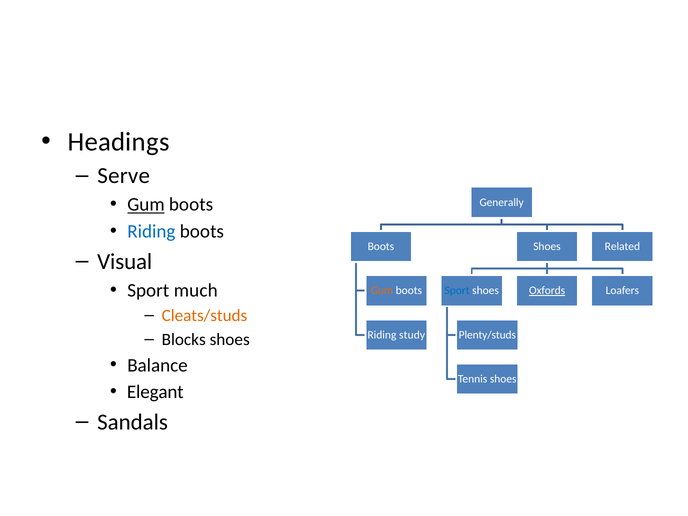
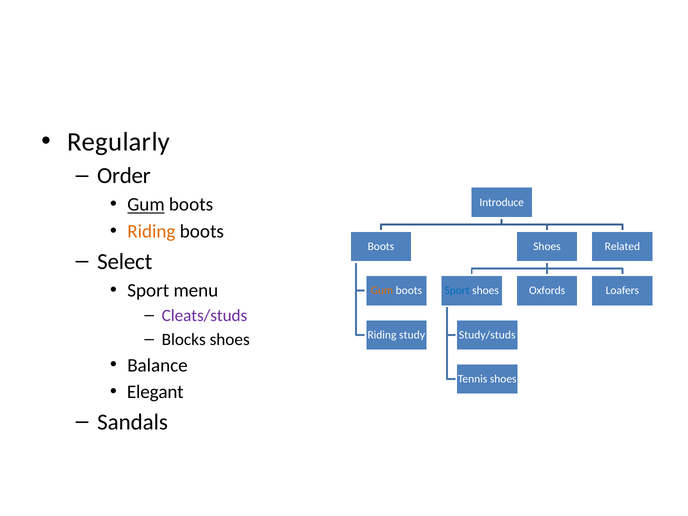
Headings: Headings -> Regularly
Serve: Serve -> Order
Generally: Generally -> Introduce
Riding at (151, 231) colour: blue -> orange
Visual: Visual -> Select
much: much -> menu
Oxfords underline: present -> none
Cleats/studs colour: orange -> purple
Plenty/studs: Plenty/studs -> Study/studs
